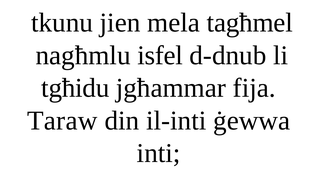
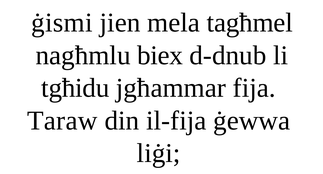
tkunu: tkunu -> ġismi
isfel: isfel -> biex
il-inti: il-inti -> il-fija
inti: inti -> liġi
